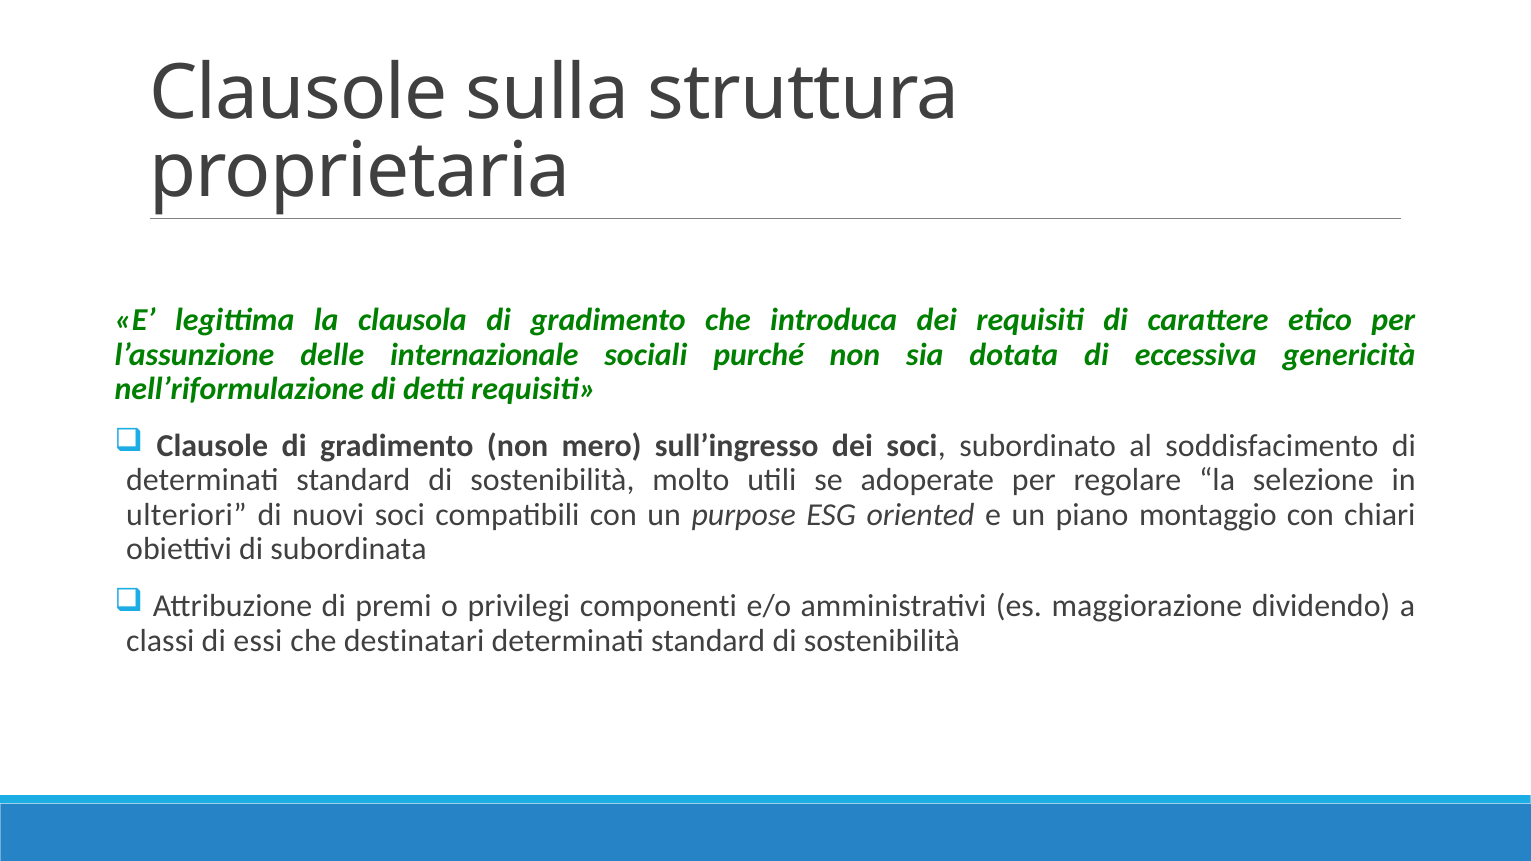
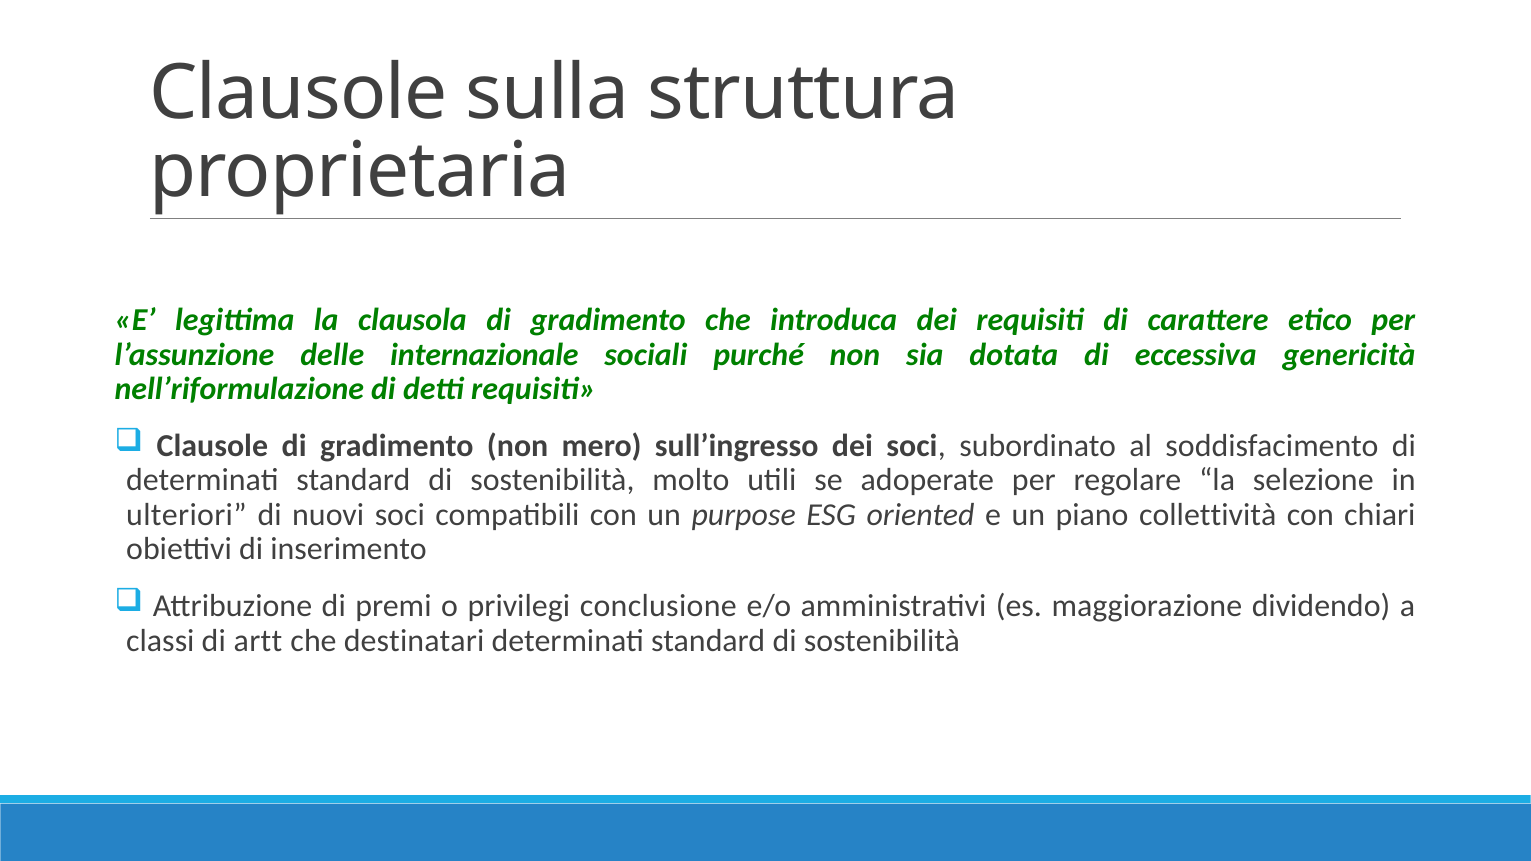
montaggio: montaggio -> collettività
subordinata: subordinata -> inserimento
componenti: componenti -> conclusione
essi: essi -> artt
